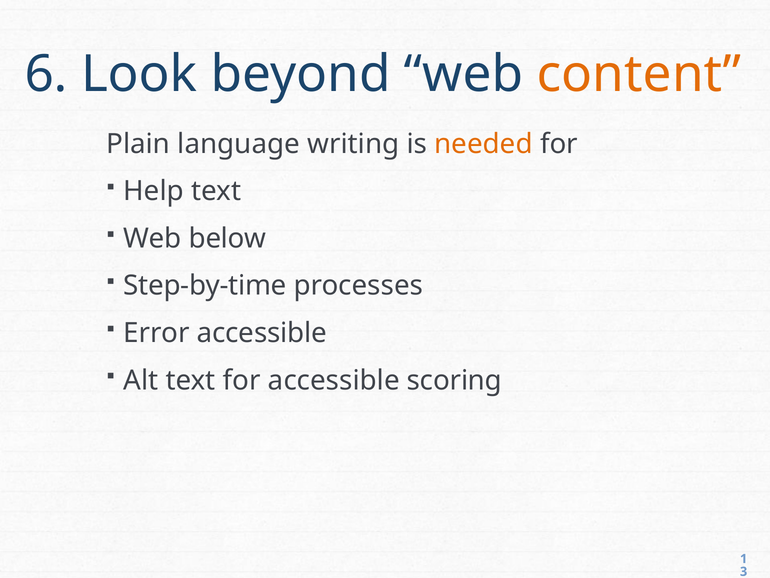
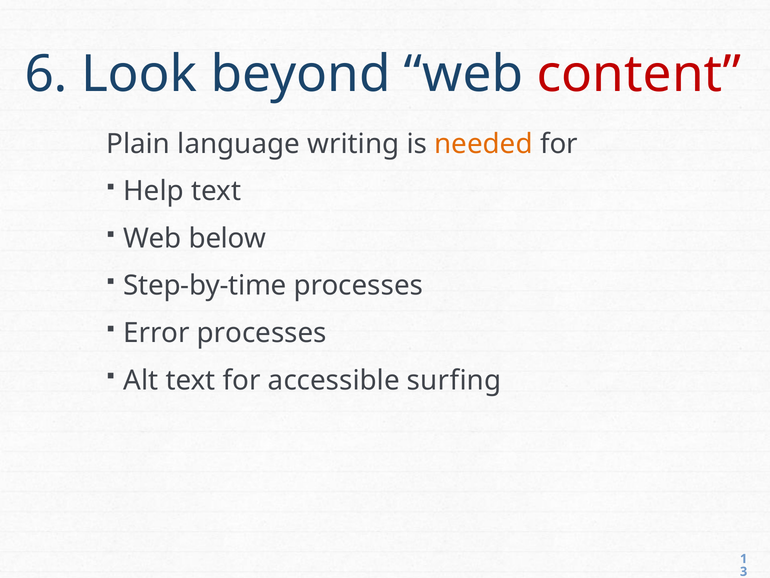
content colour: orange -> red
Error accessible: accessible -> processes
scoring: scoring -> surfing
